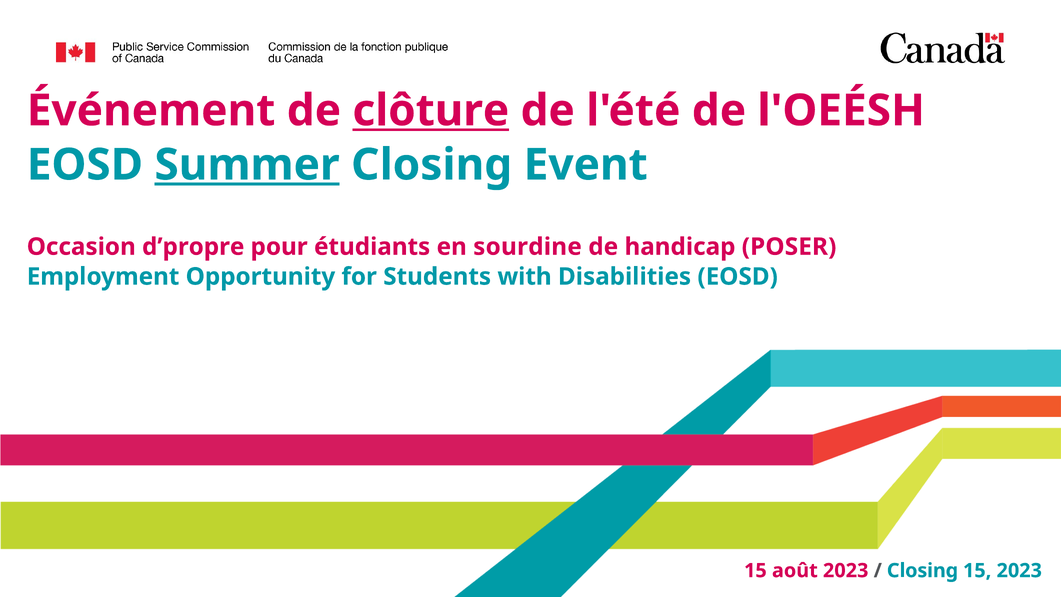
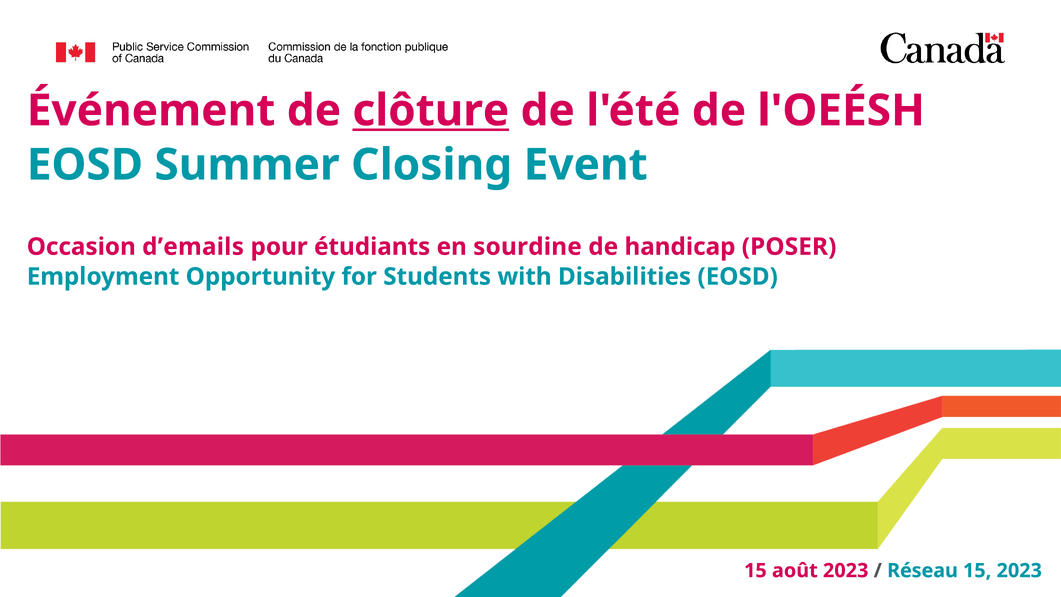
Summer underline: present -> none
d’propre: d’propre -> d’emails
Closing at (922, 570): Closing -> Réseau
